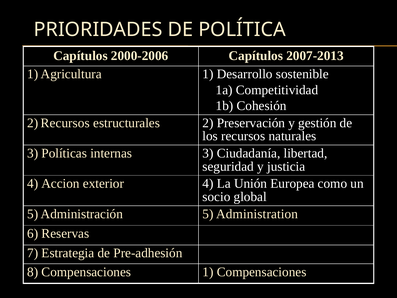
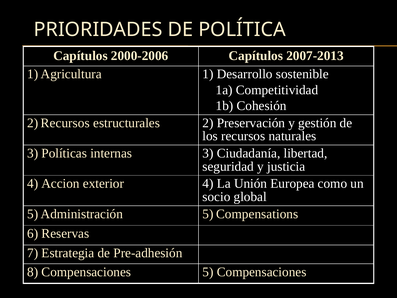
Administration: Administration -> Compensations
Compensaciones 1: 1 -> 5
